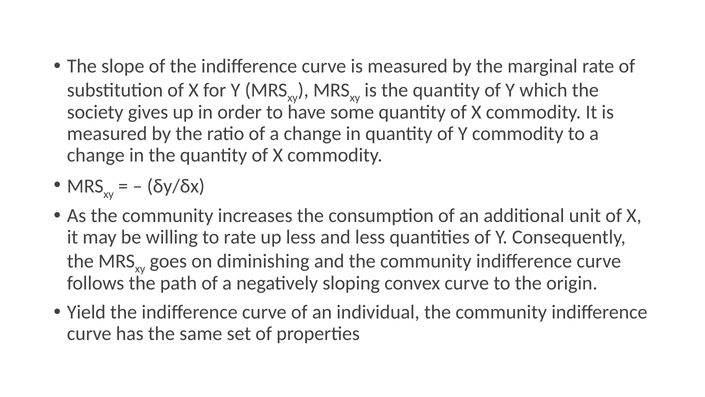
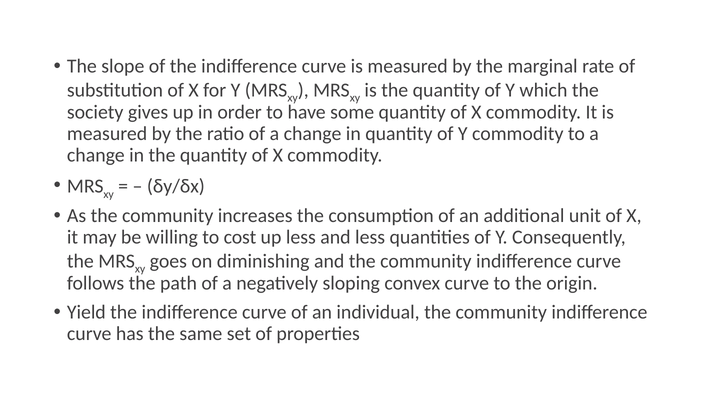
to rate: rate -> cost
